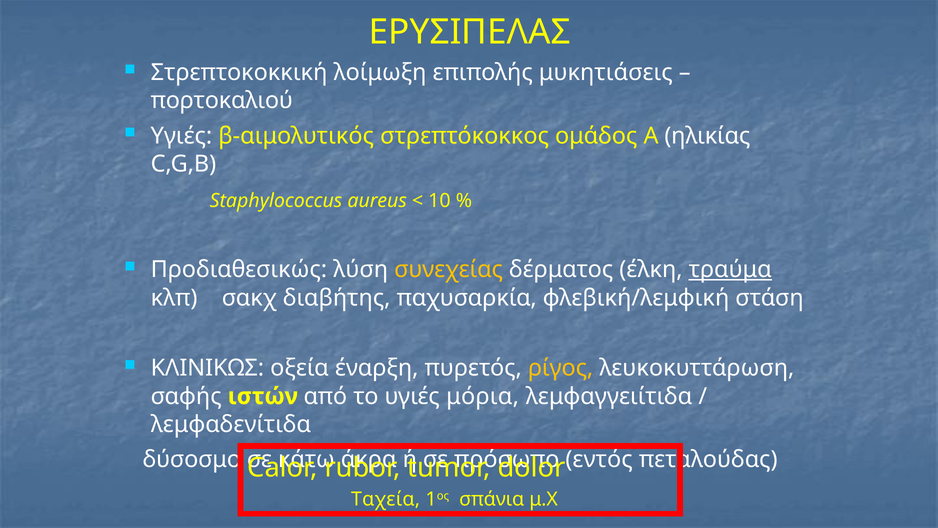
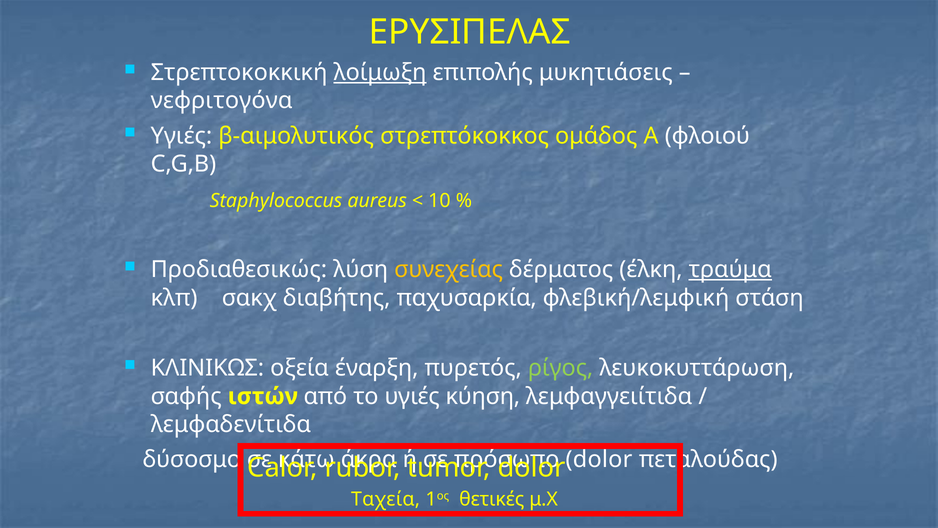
λοίμωξη underline: none -> present
πορτοκαλιού: πορτοκαλιού -> νεφριτογόνα
ηλικίας: ηλικίας -> φλοιού
ρίγος colour: yellow -> light green
μόρια: μόρια -> κύηση
εντός at (599, 459): εντός -> dolor
σπάνια: σπάνια -> θετικές
